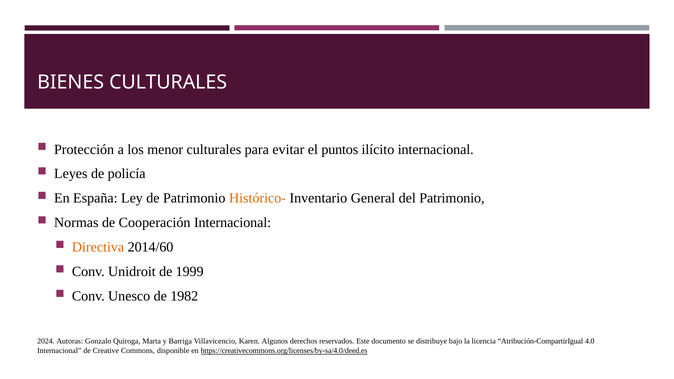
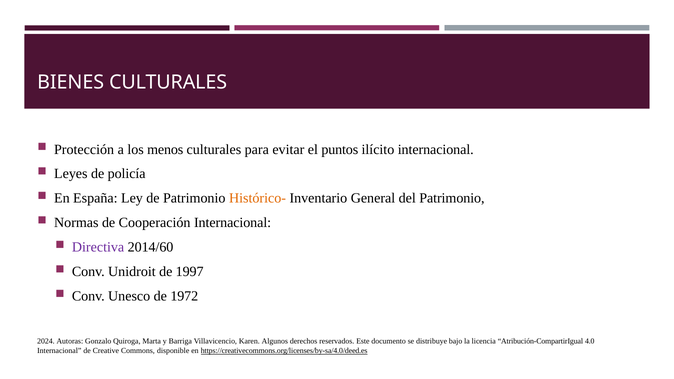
menor: menor -> menos
Directiva colour: orange -> purple
1999: 1999 -> 1997
1982: 1982 -> 1972
